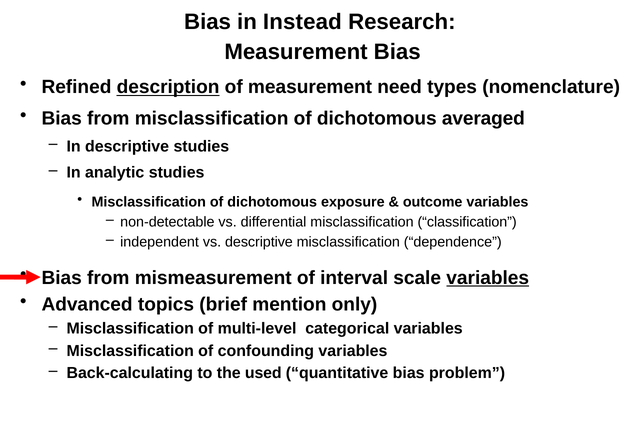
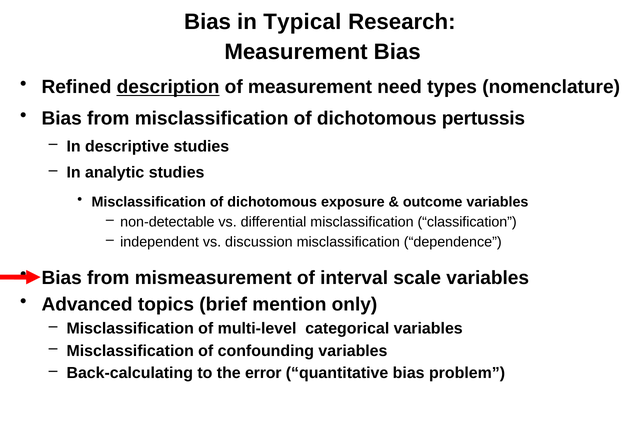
Instead: Instead -> Typical
averaged: averaged -> pertussis
vs descriptive: descriptive -> discussion
variables at (488, 277) underline: present -> none
used: used -> error
